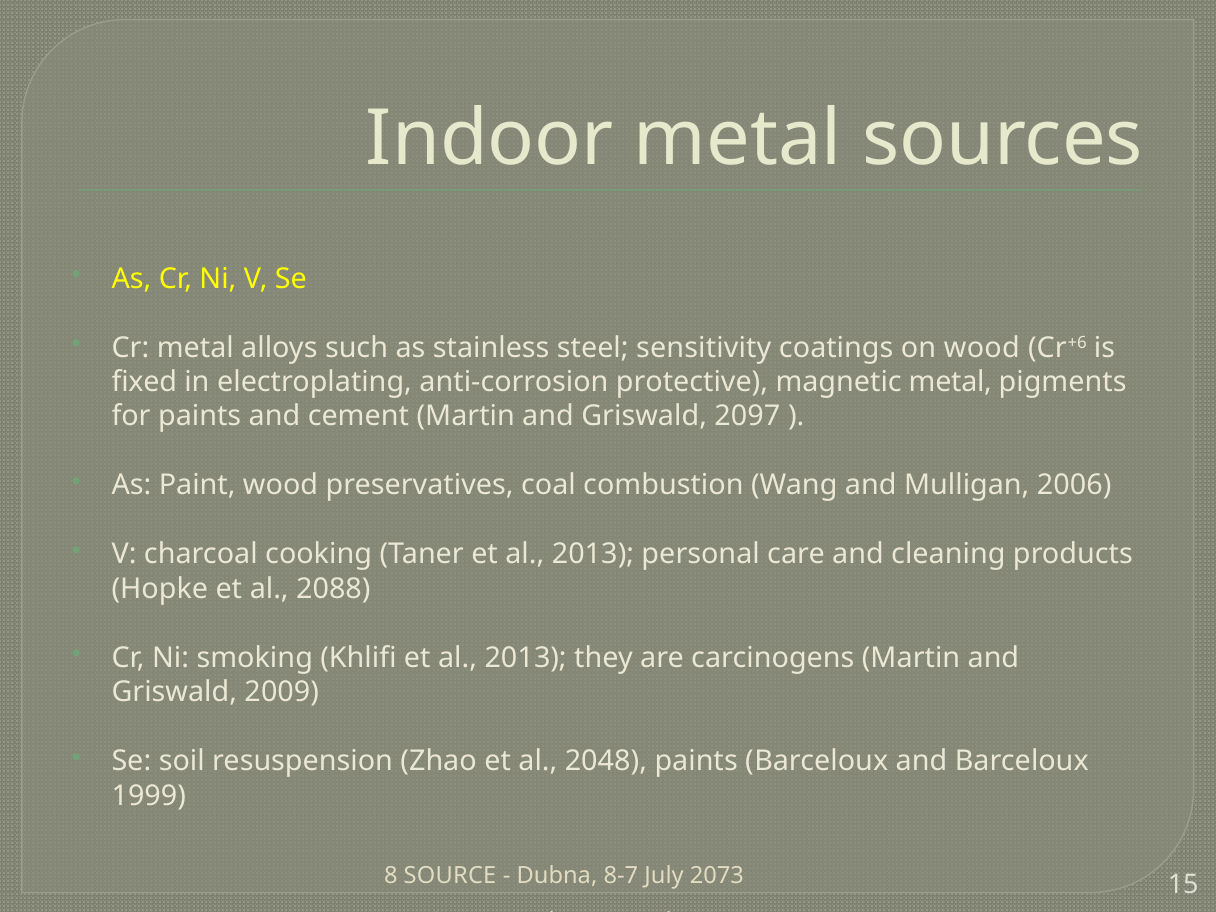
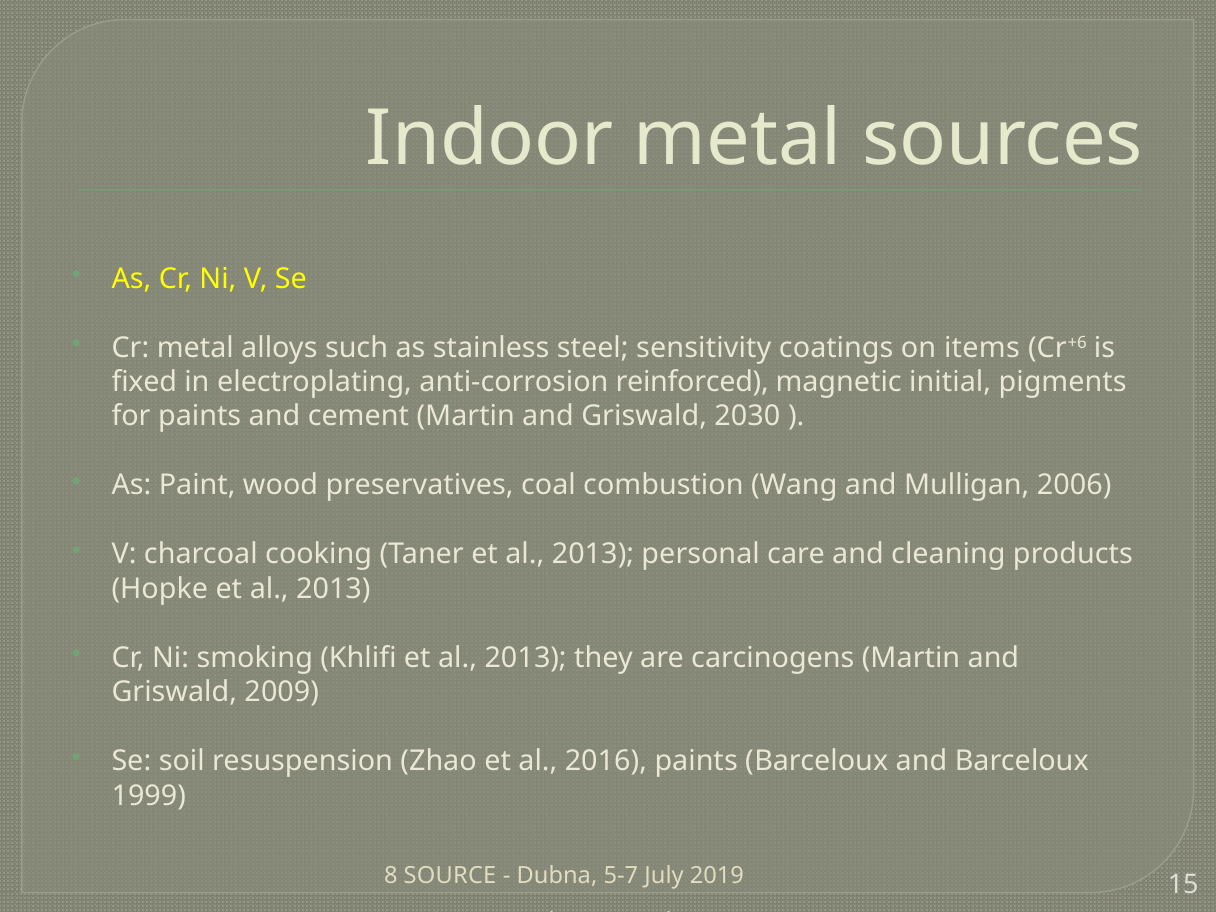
on wood: wood -> items
protective: protective -> reinforced
magnetic metal: metal -> initial
2097: 2097 -> 2030
Hopke et al 2088: 2088 -> 2013
2048: 2048 -> 2016
8-7: 8-7 -> 5-7
2073: 2073 -> 2019
